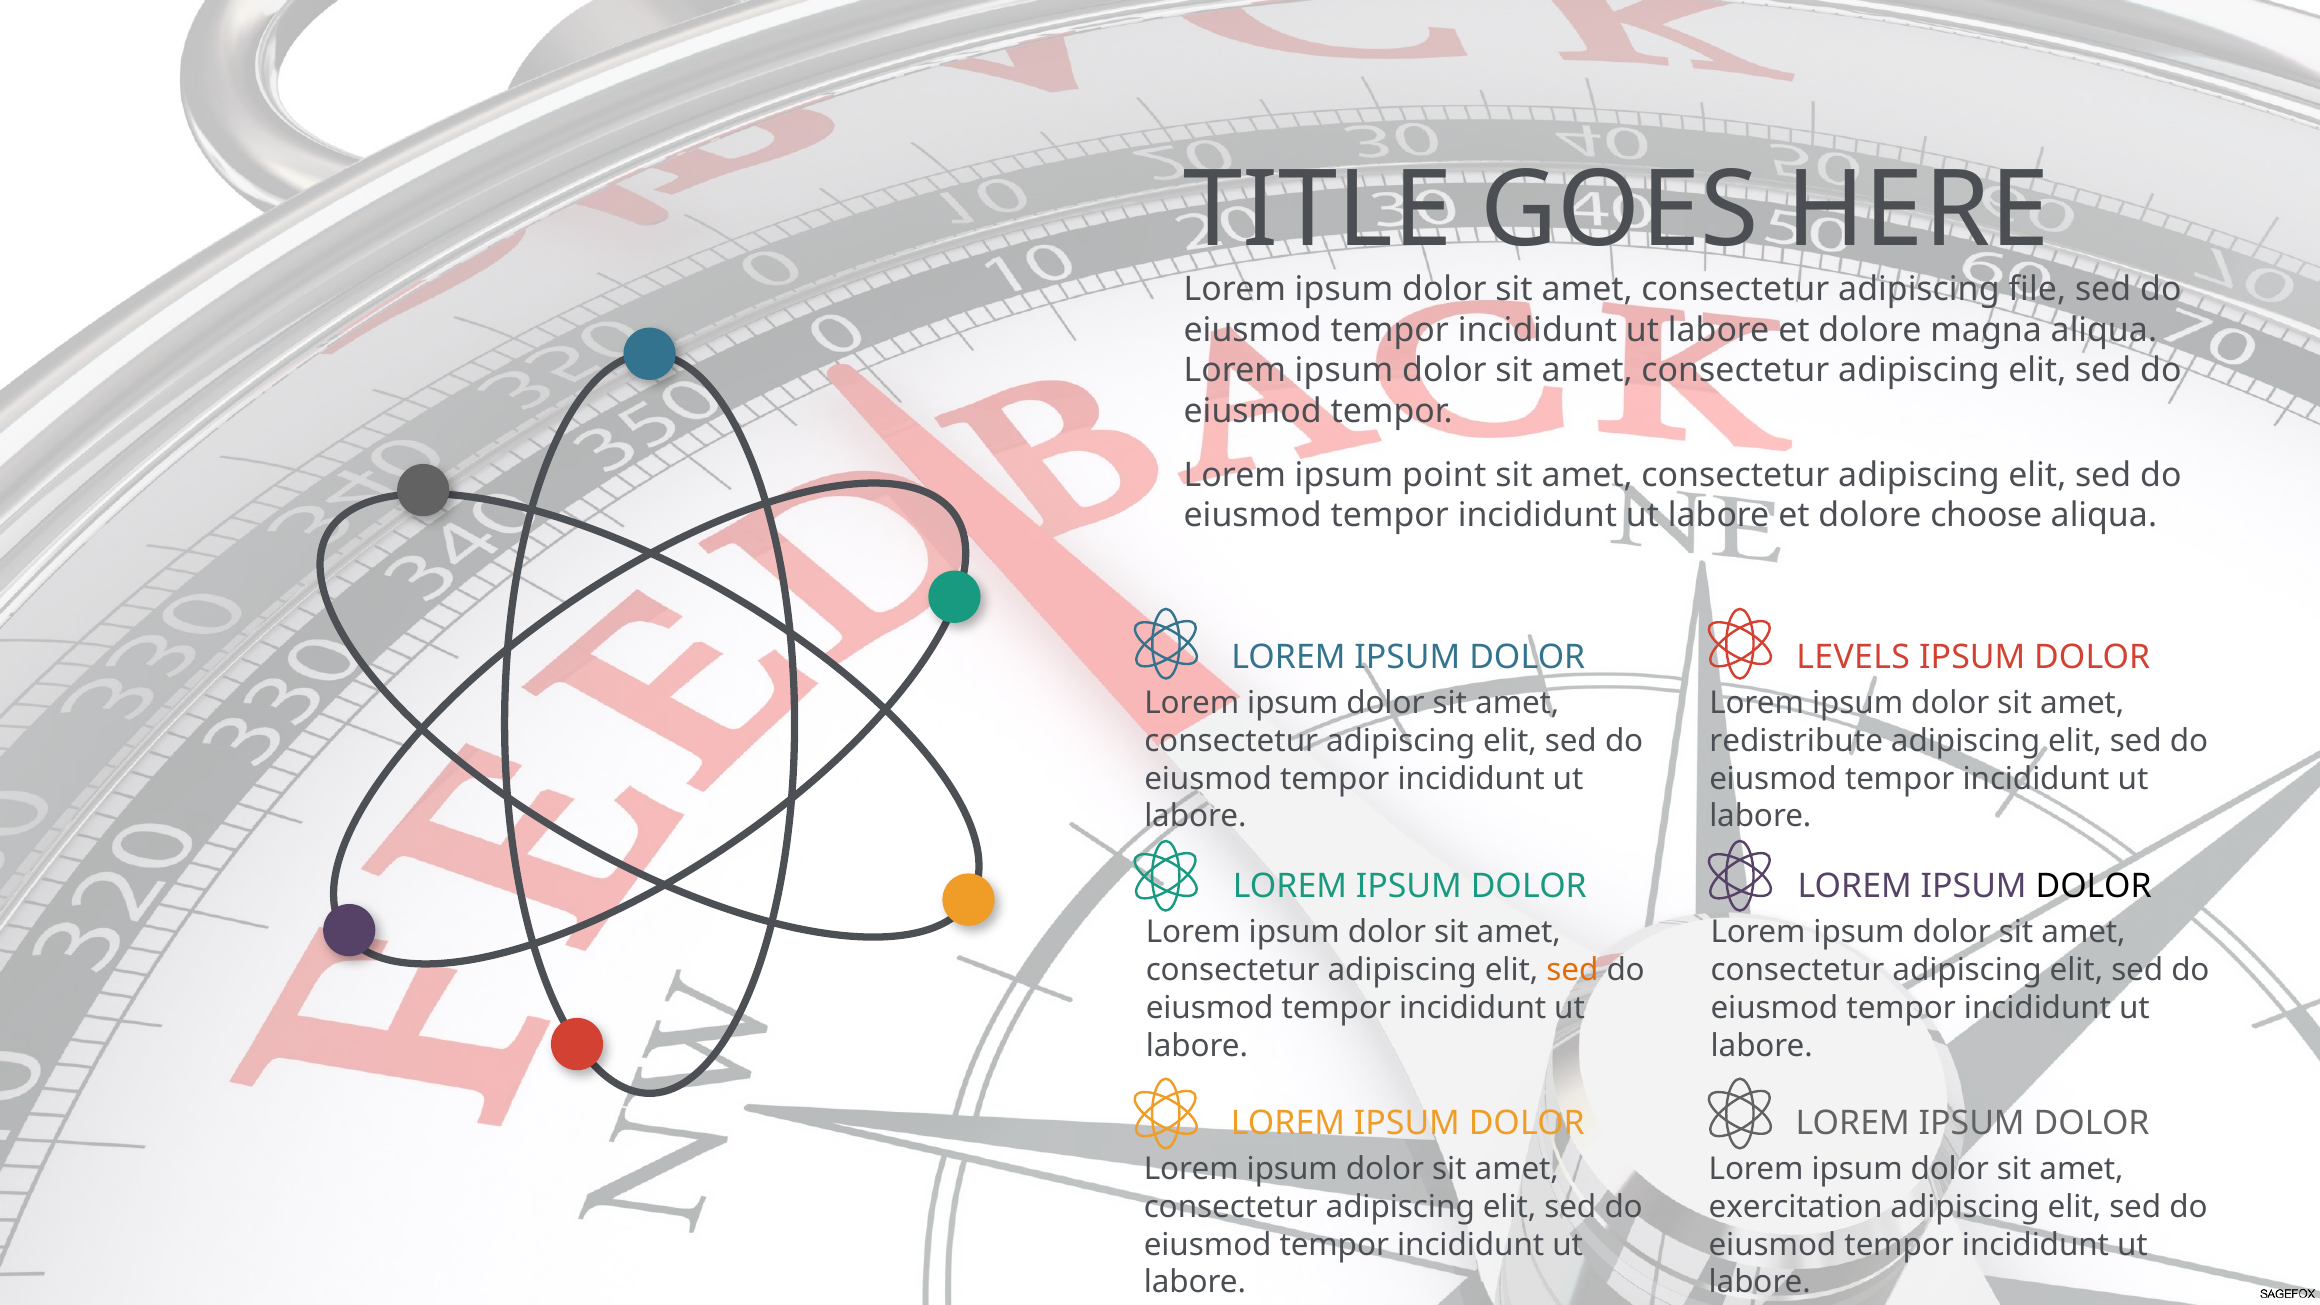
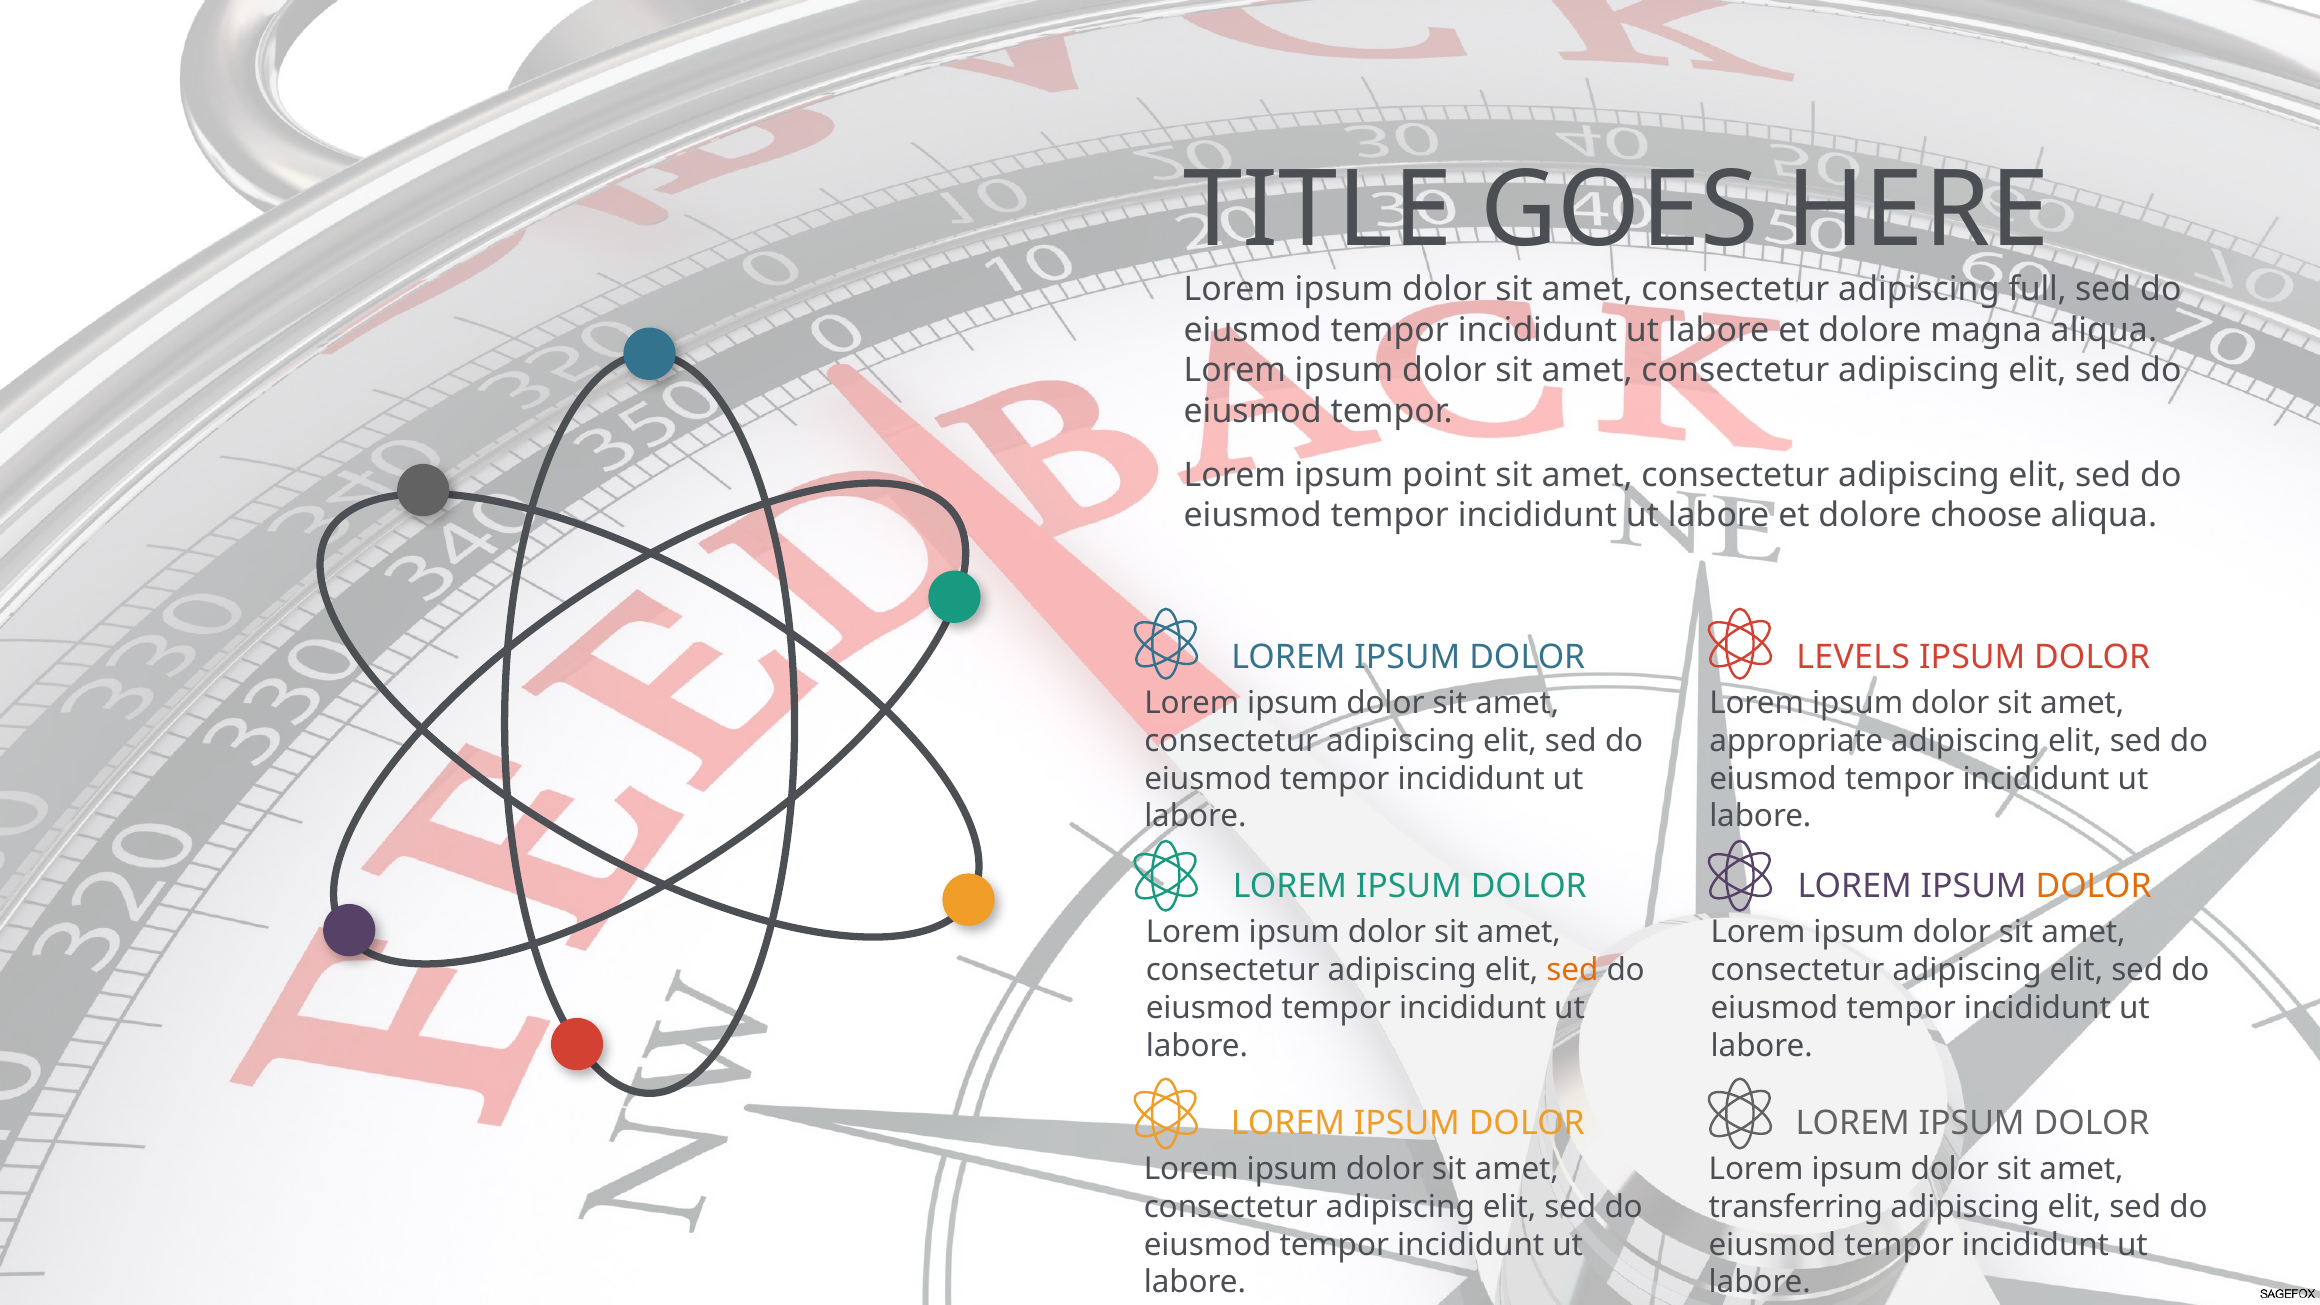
file: file -> full
redistribute: redistribute -> appropriate
DOLOR at (2094, 887) colour: black -> orange
exercitation: exercitation -> transferring
